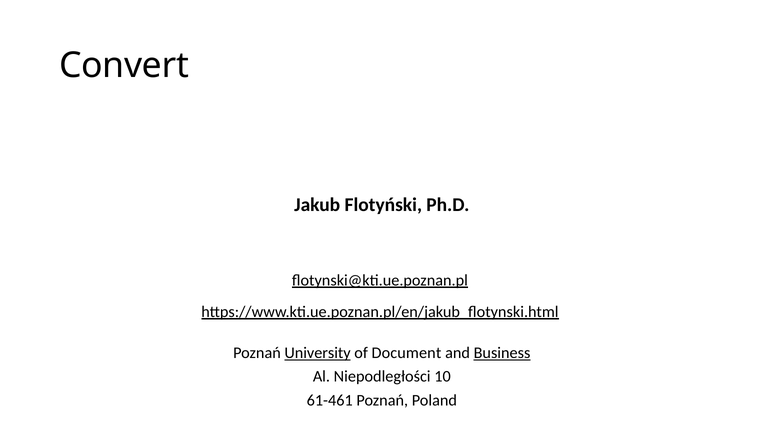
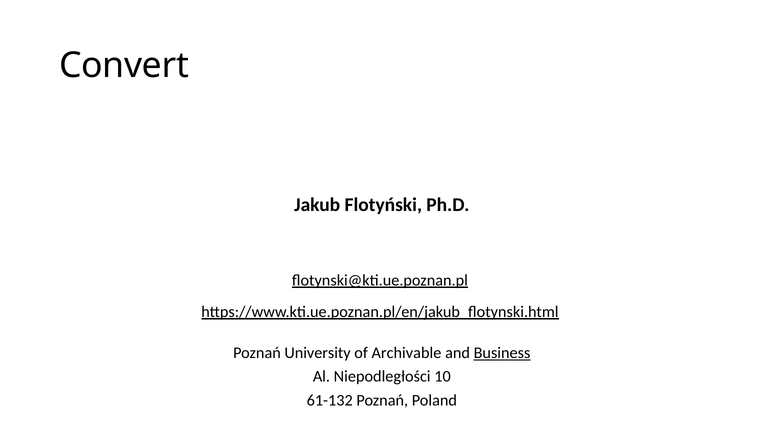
University underline: present -> none
Document: Document -> Archivable
61-461: 61-461 -> 61-132
